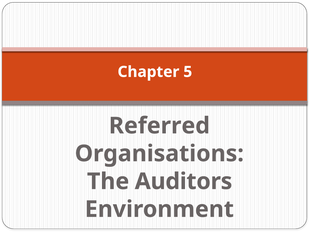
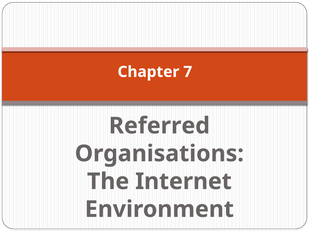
5: 5 -> 7
Auditors: Auditors -> Internet
